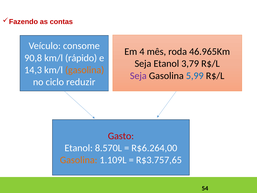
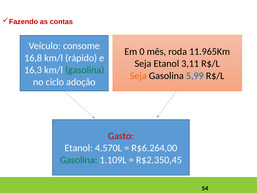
4: 4 -> 0
46.965Km: 46.965Km -> 11.965Km
90,8: 90,8 -> 16,8
3,79: 3,79 -> 3,11
14,3: 14,3 -> 16,3
gasolina at (85, 70) colour: orange -> green
Seja at (138, 76) colour: purple -> orange
reduzir: reduzir -> adoção
8.570L: 8.570L -> 4.570L
Gasolina at (79, 160) colour: orange -> green
R$3.757,65: R$3.757,65 -> R$2.350,45
